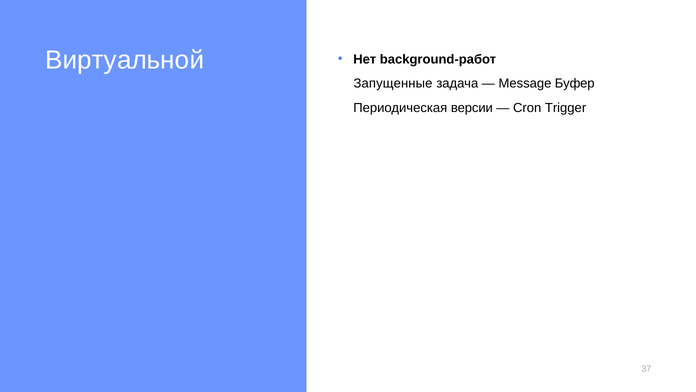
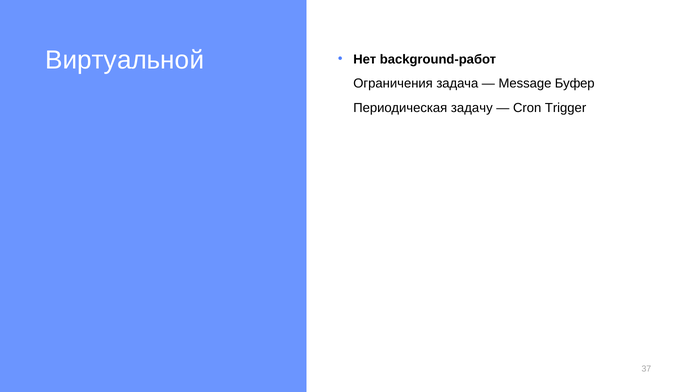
Запущенные: Запущенные -> Ограничения
версии: версии -> задачу
